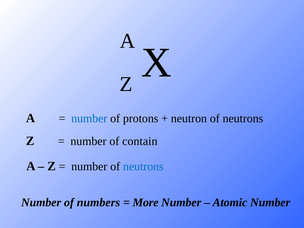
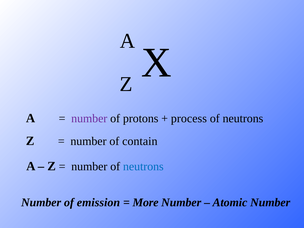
number at (89, 118) colour: blue -> purple
neutron: neutron -> process
numbers: numbers -> emission
